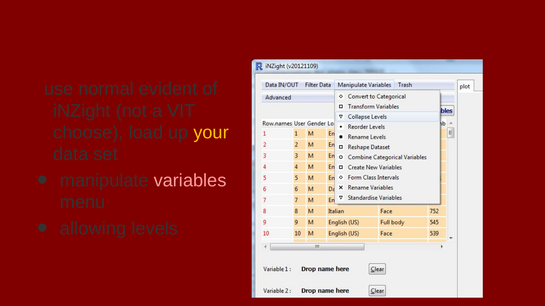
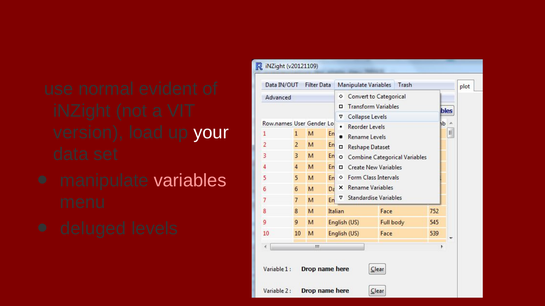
choose: choose -> version
your colour: yellow -> white
allowing: allowing -> deluged
